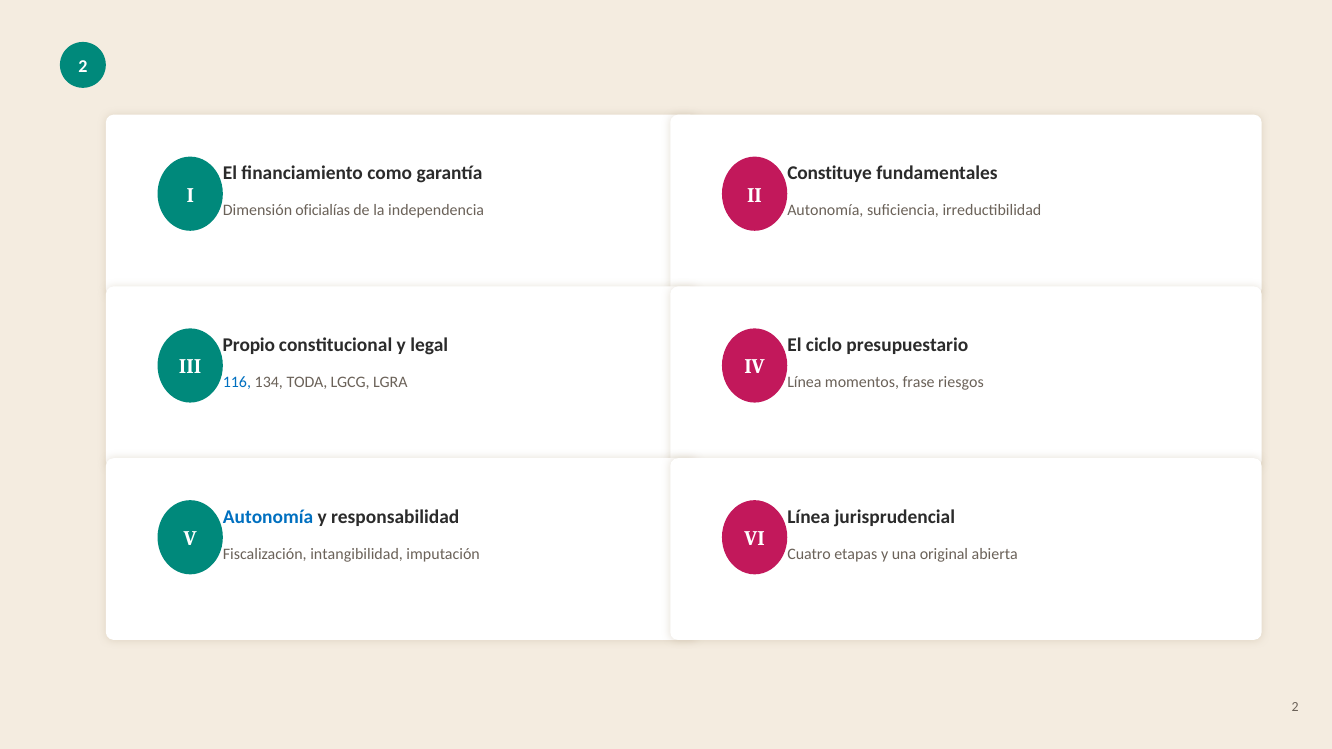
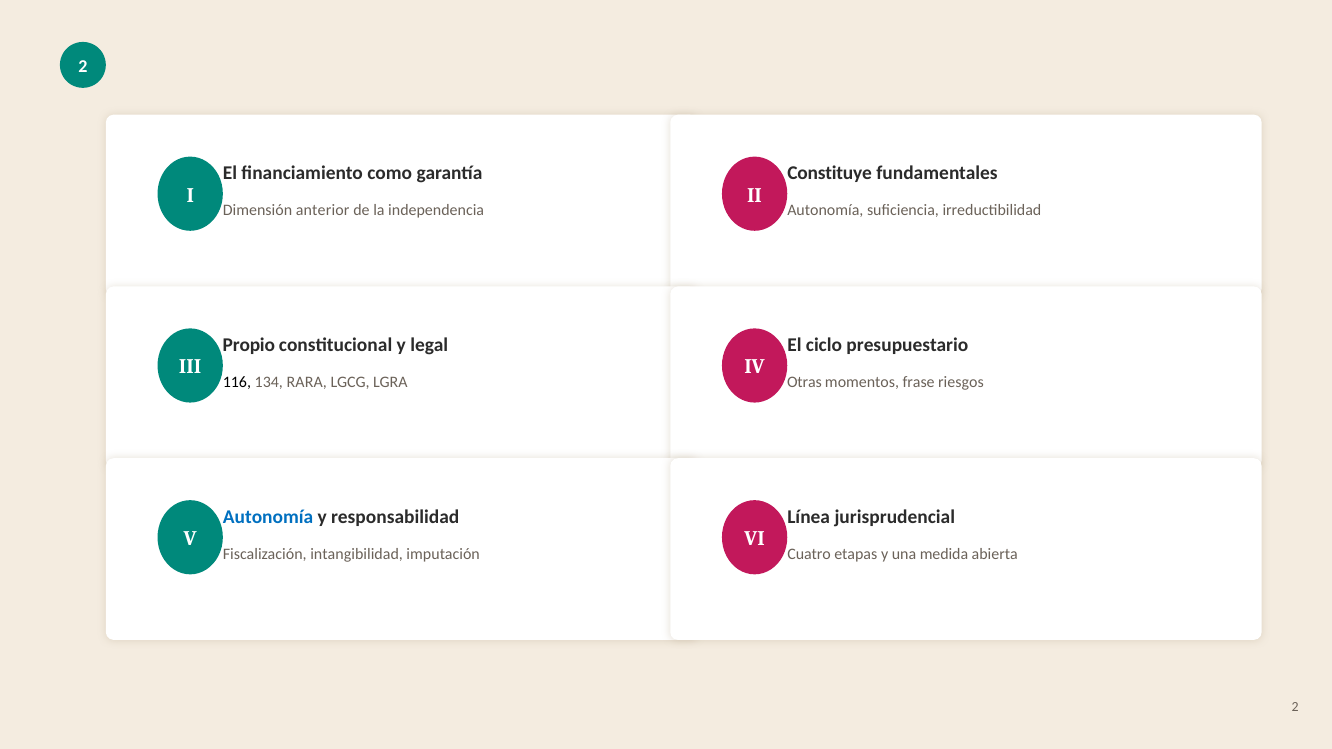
oficialías: oficialías -> anterior
116 colour: blue -> black
TODA: TODA -> RARA
Línea at (804, 383): Línea -> Otras
original: original -> medida
